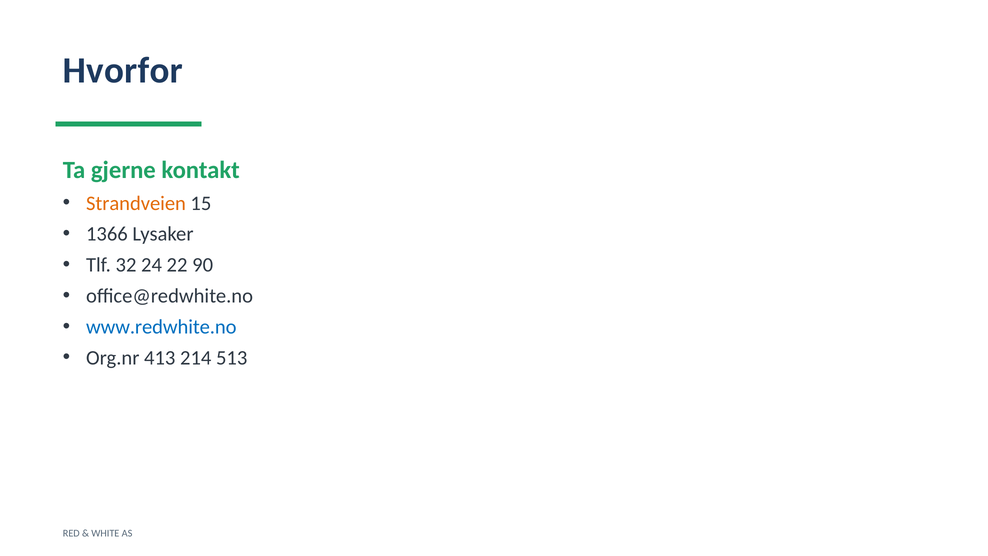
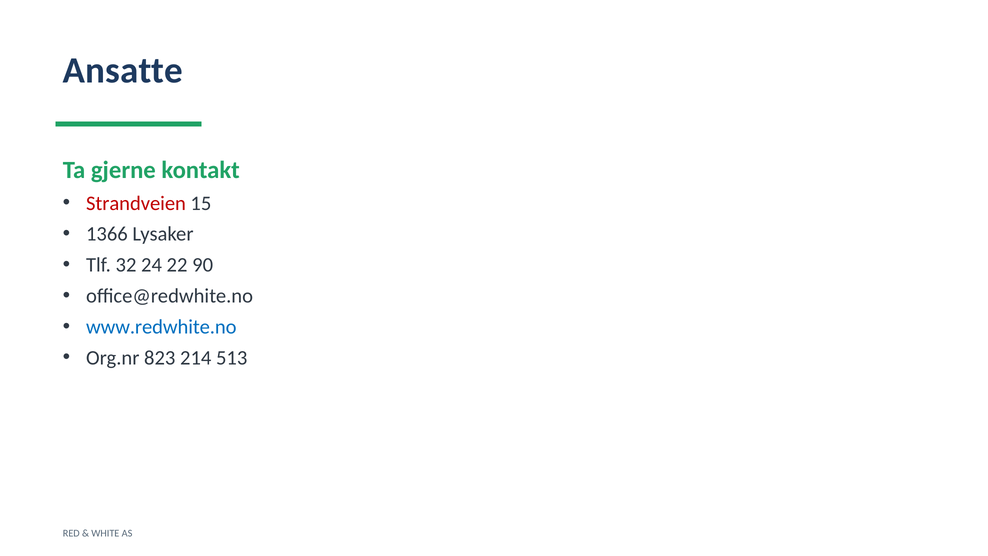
Hvorfor: Hvorfor -> Ansatte
Strandveien colour: orange -> red
413: 413 -> 823
